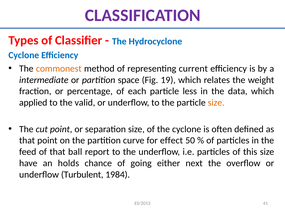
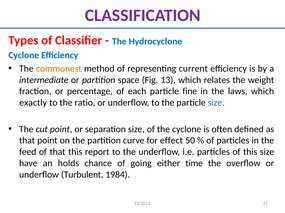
19: 19 -> 13
less: less -> fine
data: data -> laws
applied: applied -> exactly
valid: valid -> ratio
size at (216, 103) colour: orange -> blue
that ball: ball -> this
next: next -> time
